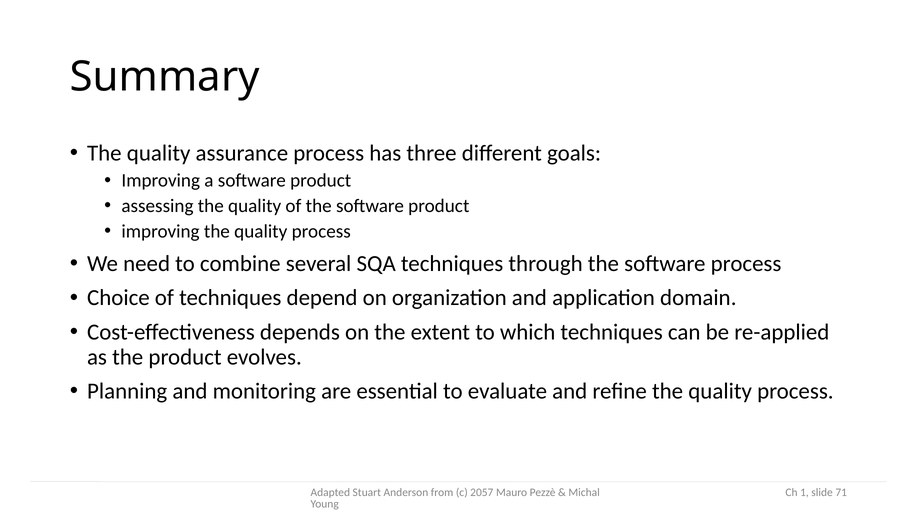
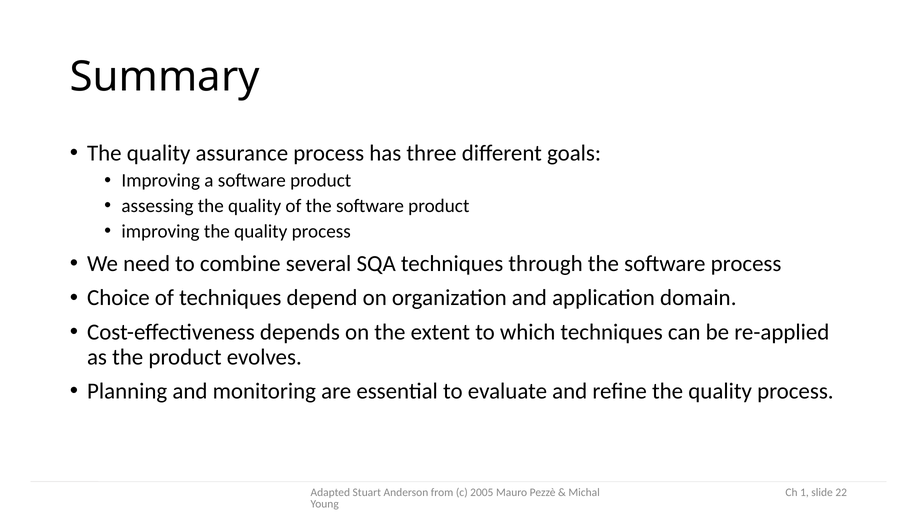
2057: 2057 -> 2005
71: 71 -> 22
